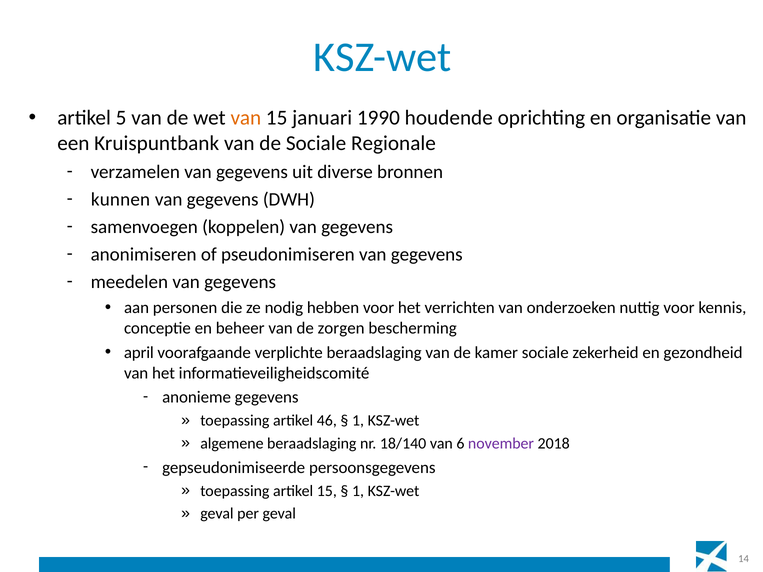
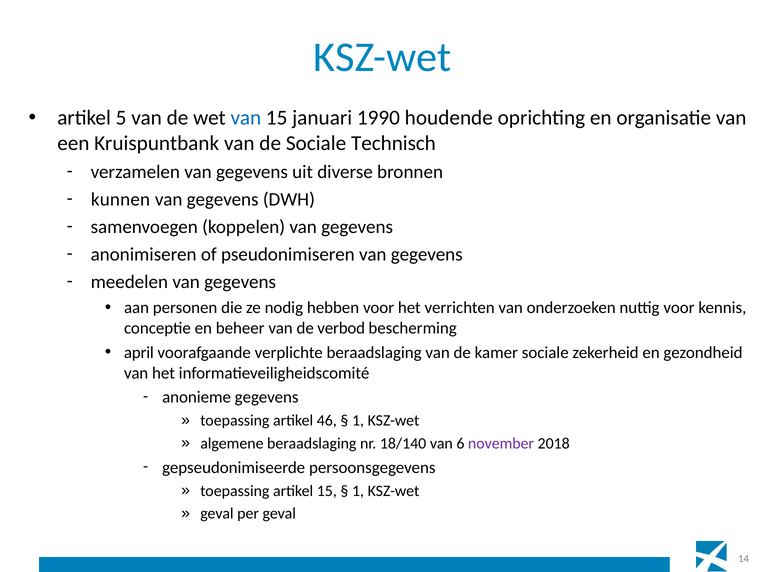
van at (246, 118) colour: orange -> blue
Regionale: Regionale -> Technisch
zorgen: zorgen -> verbod
